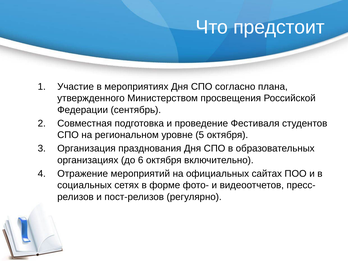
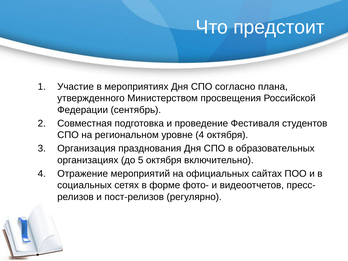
уровне 5: 5 -> 4
6: 6 -> 5
